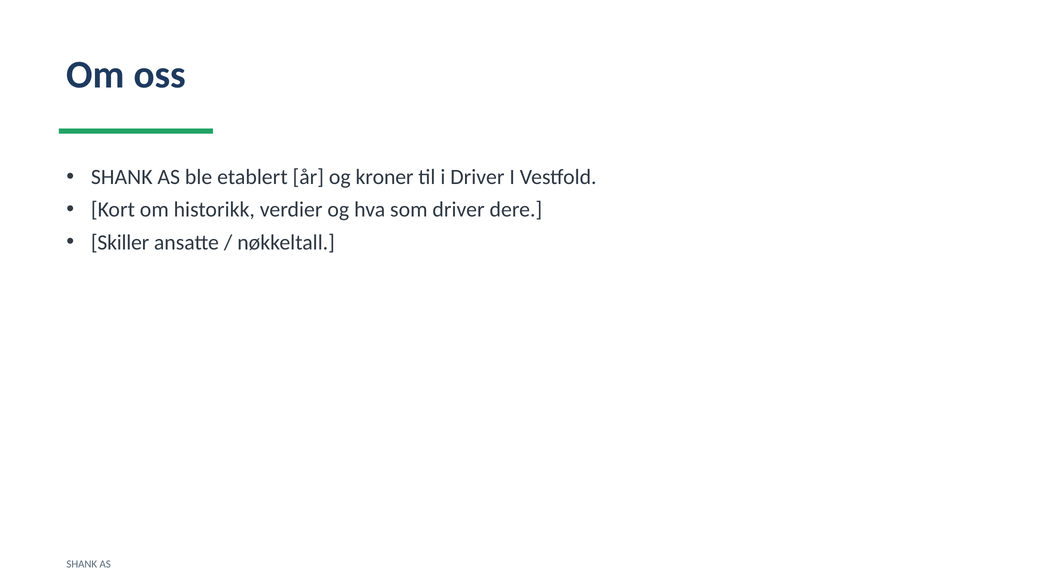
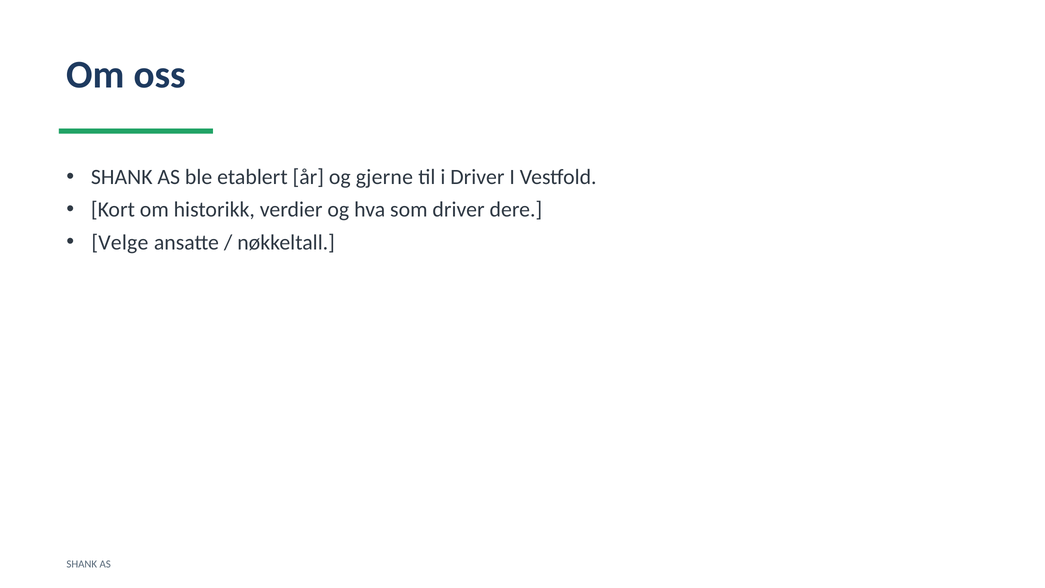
kroner: kroner -> gjerne
Skiller: Skiller -> Velge
